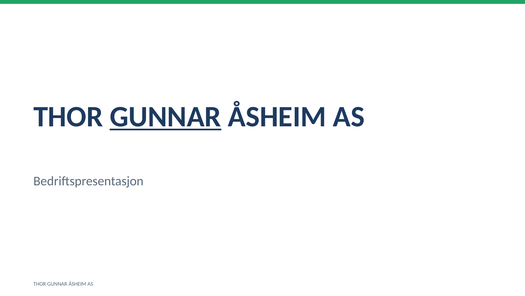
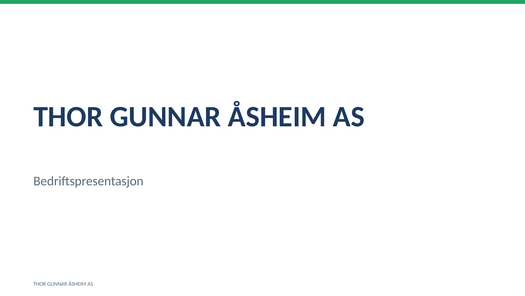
GUNNAR at (166, 116) underline: present -> none
